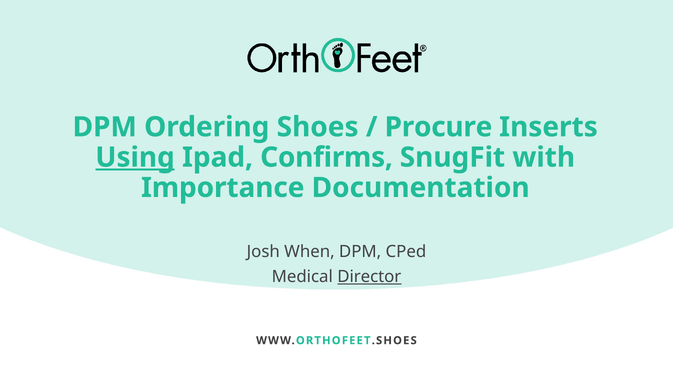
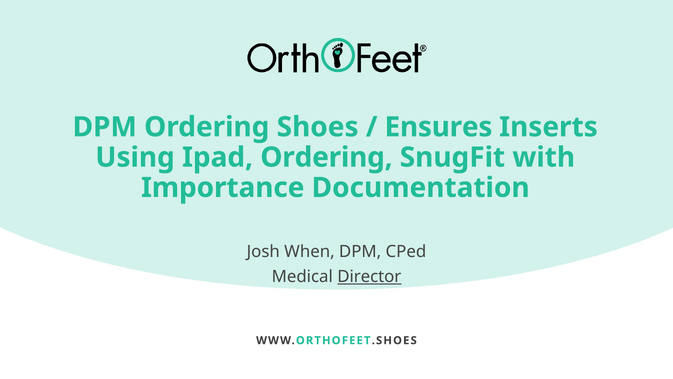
Procure: Procure -> Ensures
Using underline: present -> none
Ipad Confirms: Confirms -> Ordering
